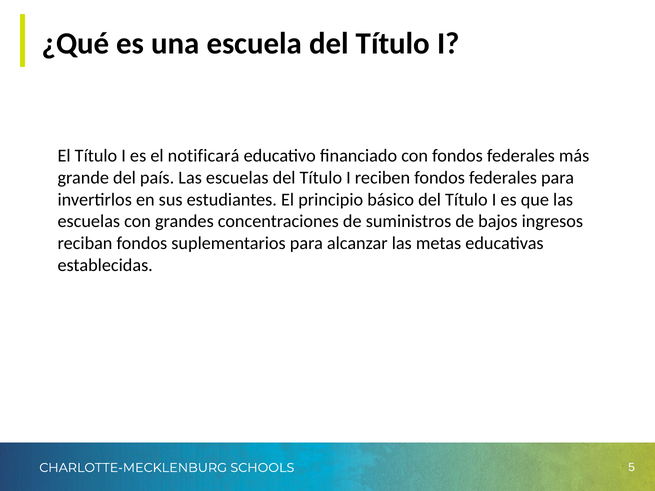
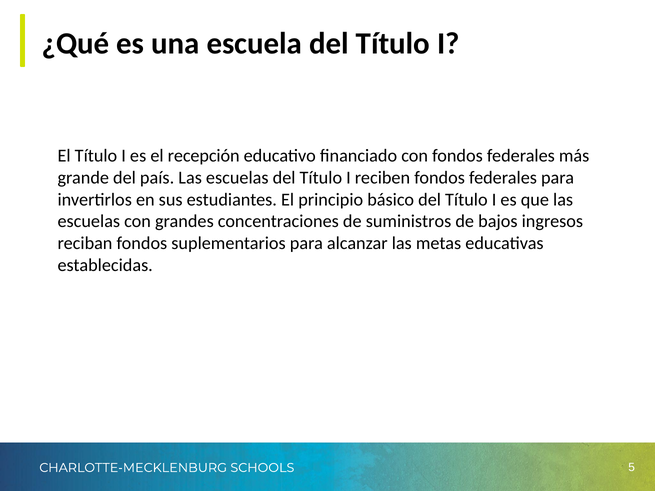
notificará: notificará -> recepción
